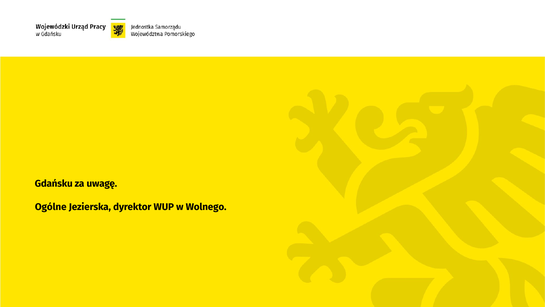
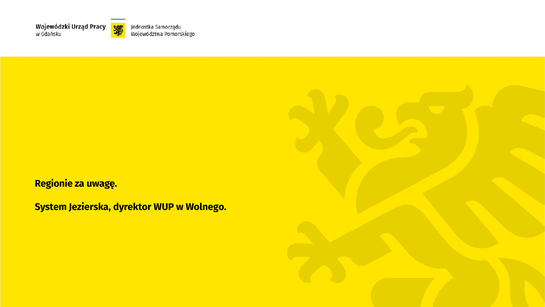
Gdańsku: Gdańsku -> Regionie
Ogólne: Ogólne -> System
